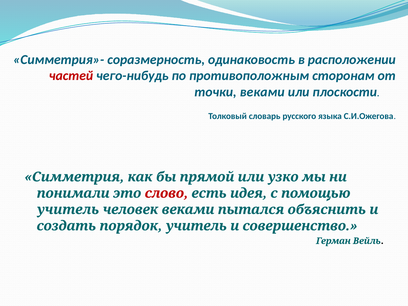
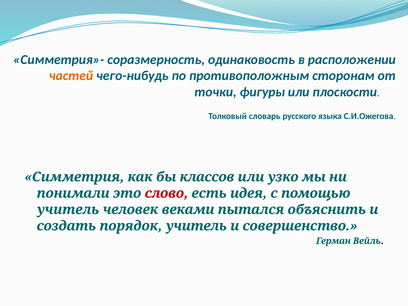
частей colour: red -> orange
точки веками: веками -> фигуры
прямой: прямой -> классов
